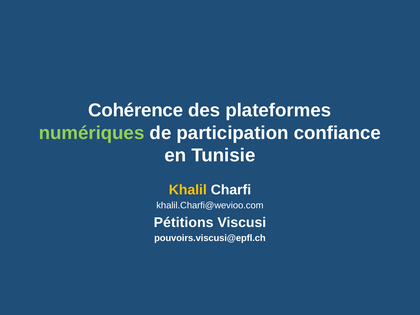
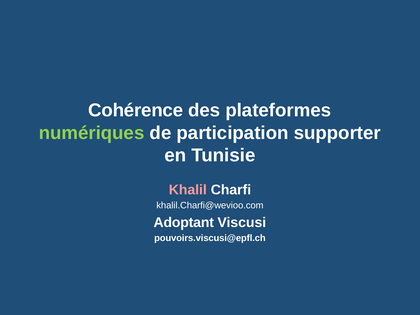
confiance: confiance -> supporter
Khalil colour: yellow -> pink
Pétitions: Pétitions -> Adoptant
